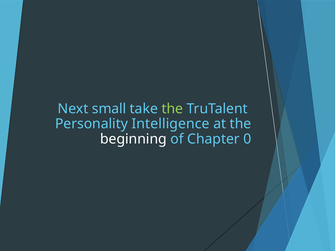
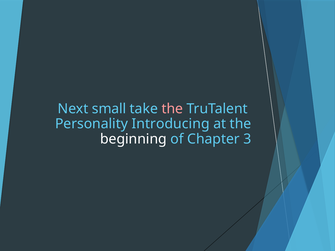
the at (172, 109) colour: light green -> pink
Intelligence: Intelligence -> Introducing
0: 0 -> 3
